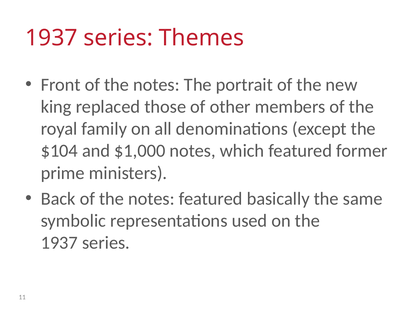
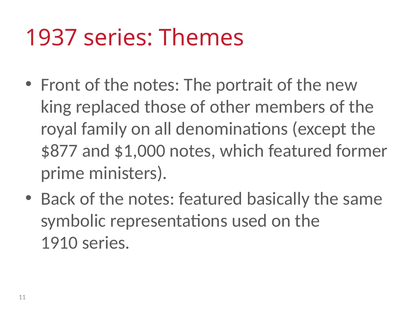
$104: $104 -> $877
1937 at (59, 243): 1937 -> 1910
